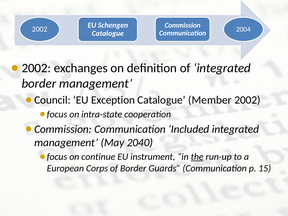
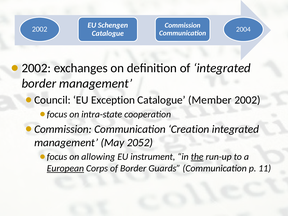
Included: Included -> Creation
2040: 2040 -> 2052
continue: continue -> allowing
European underline: none -> present
15: 15 -> 11
